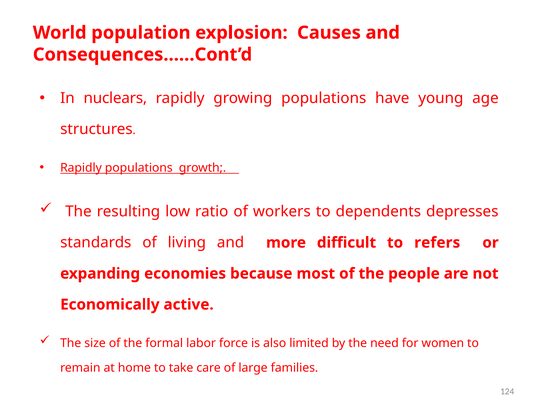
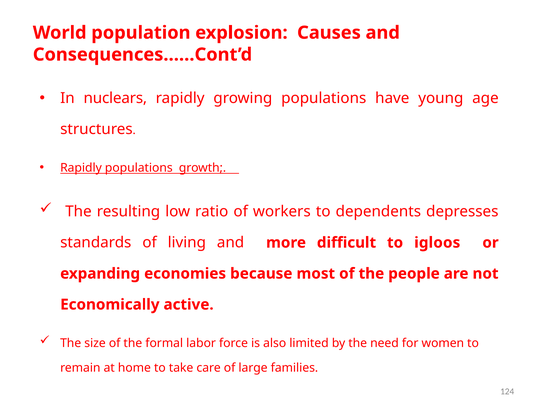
refers: refers -> igloos
